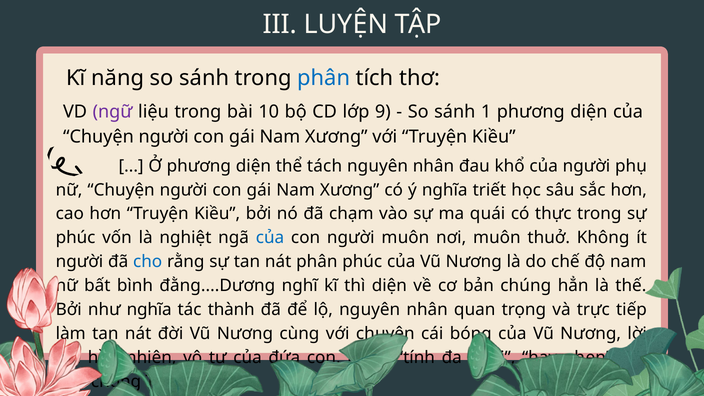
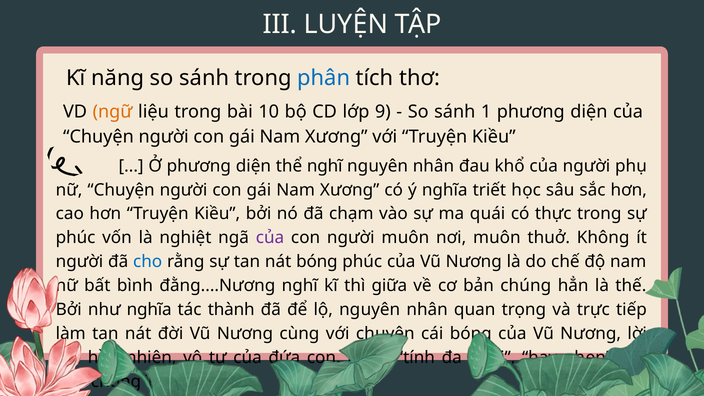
ngữ colour: purple -> orange
thể tách: tách -> nghĩ
của at (270, 238) colour: blue -> purple
nát phân: phân -> bóng
đằng....Dương: đằng....Dương -> đằng....Nương
thì diện: diện -> giữa
